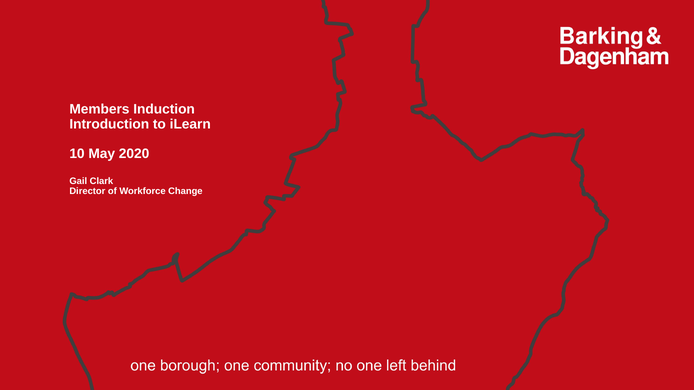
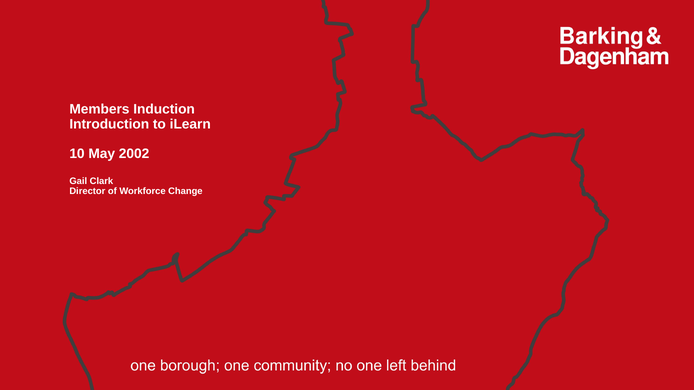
2020: 2020 -> 2002
